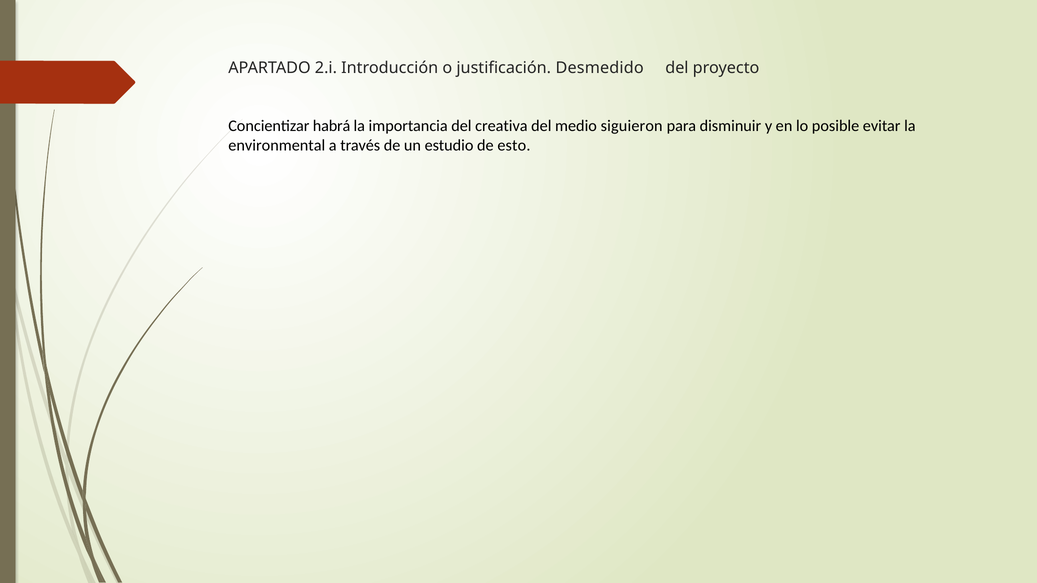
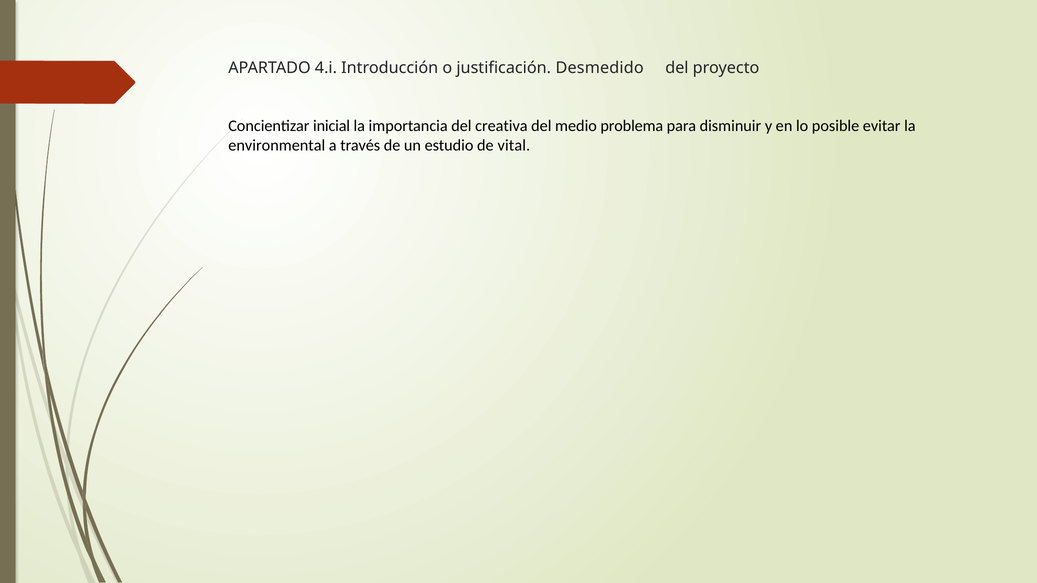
2.i: 2.i -> 4.i
habrá: habrá -> inicial
siguieron: siguieron -> problema
esto: esto -> vital
